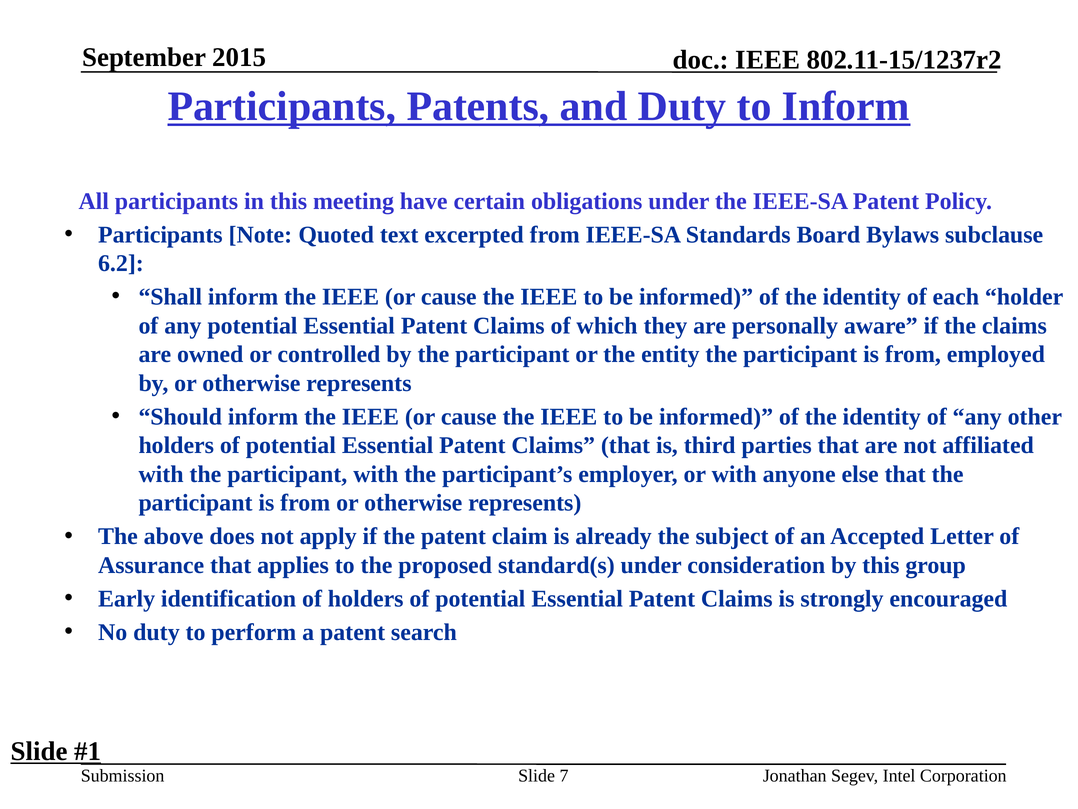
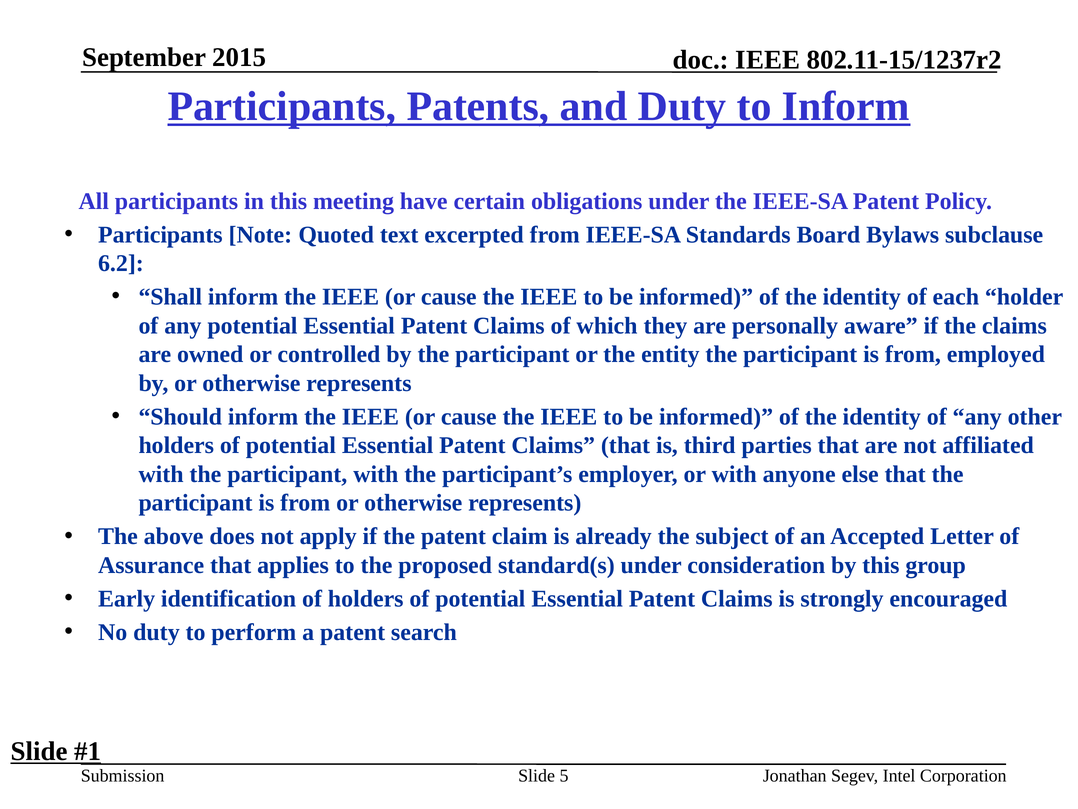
7: 7 -> 5
